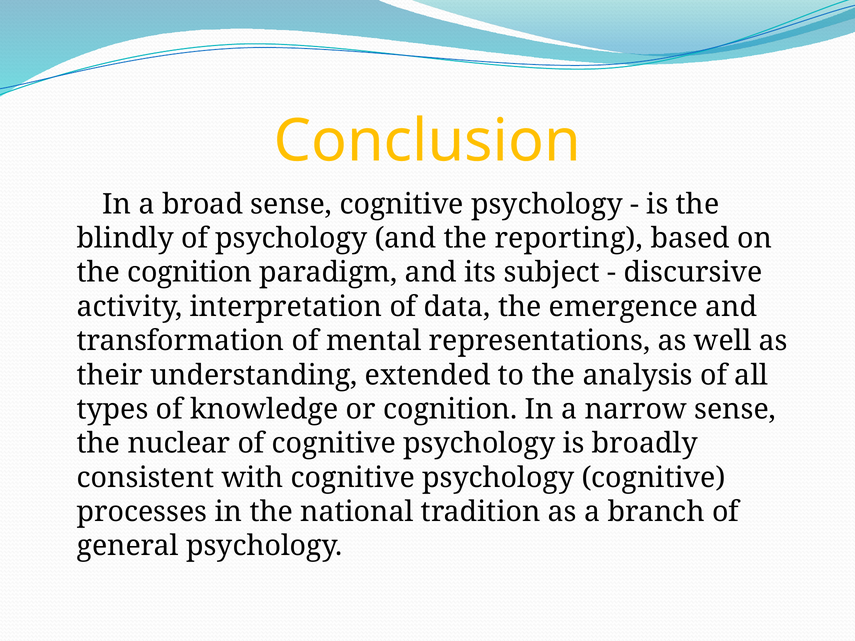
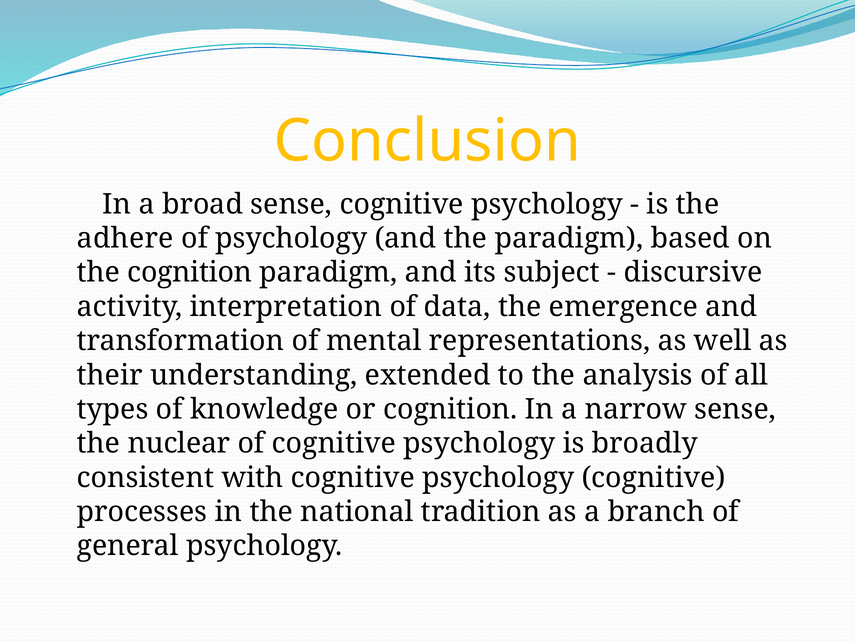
blindly: blindly -> adhere
the reporting: reporting -> paradigm
